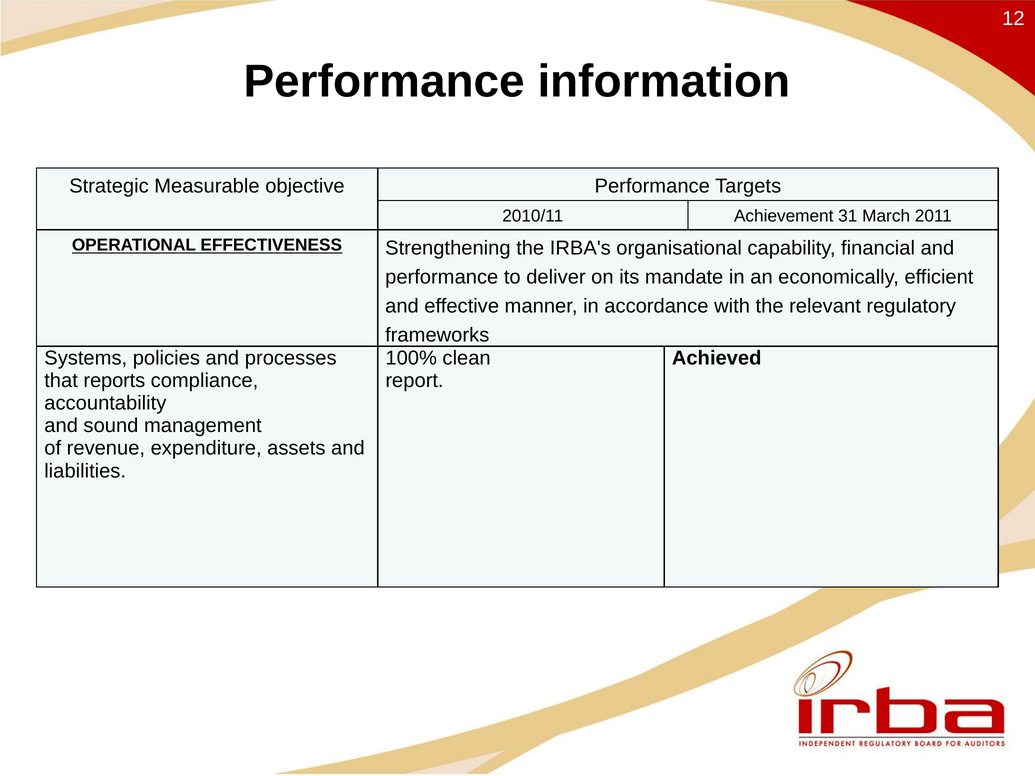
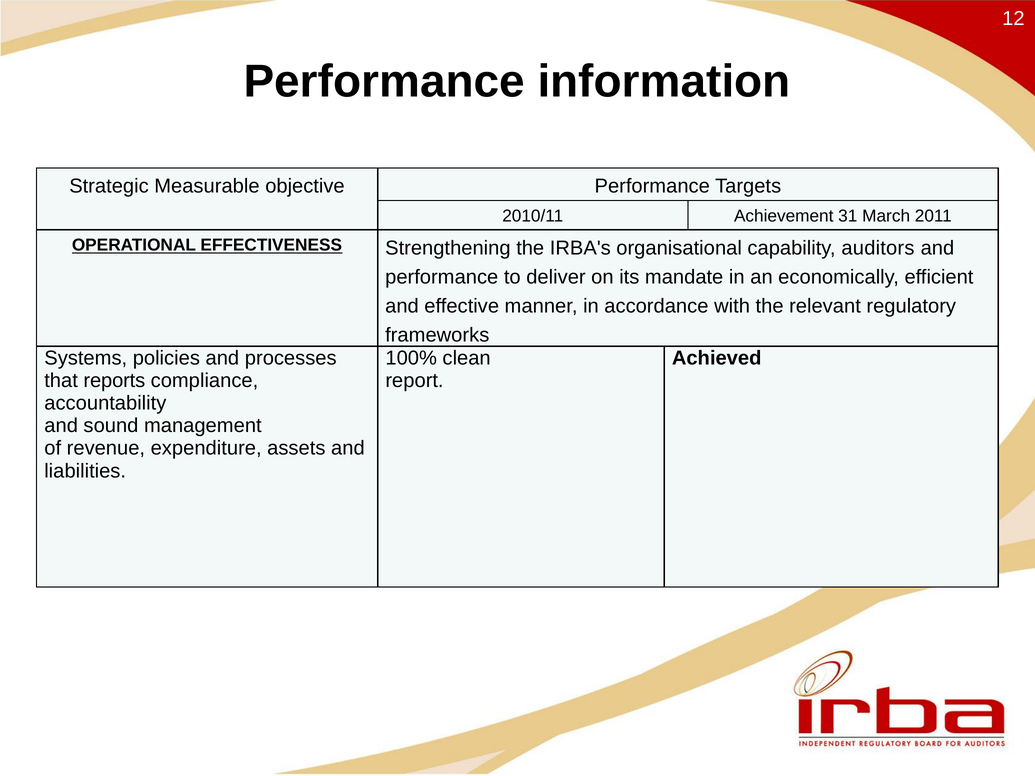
financial: financial -> auditors
